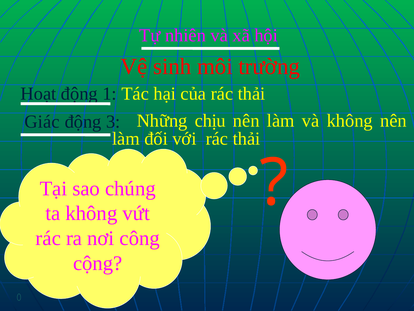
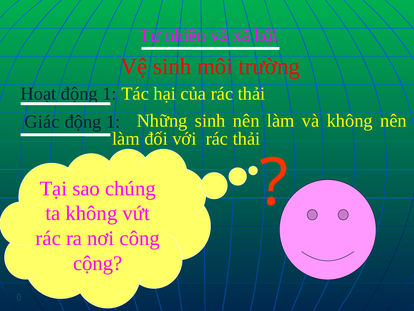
Những chịu: chịu -> sinh
3 at (113, 122): 3 -> 1
